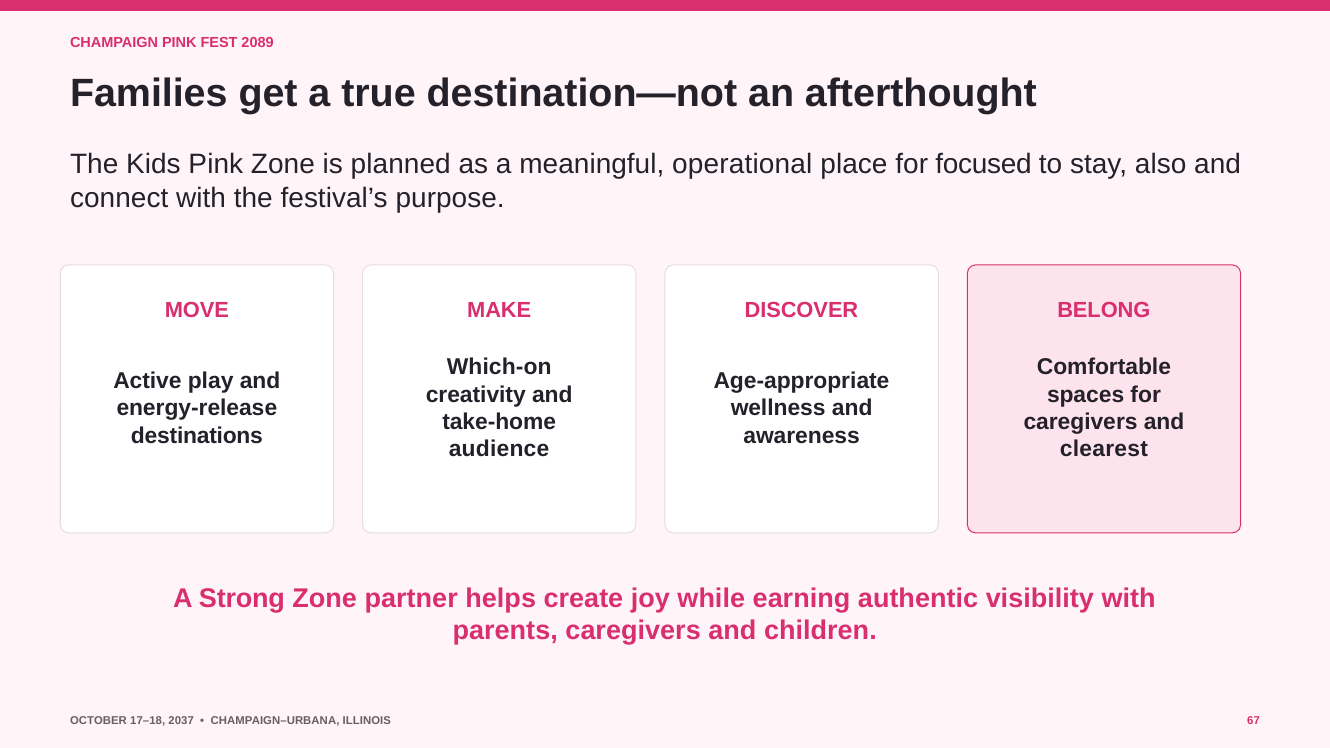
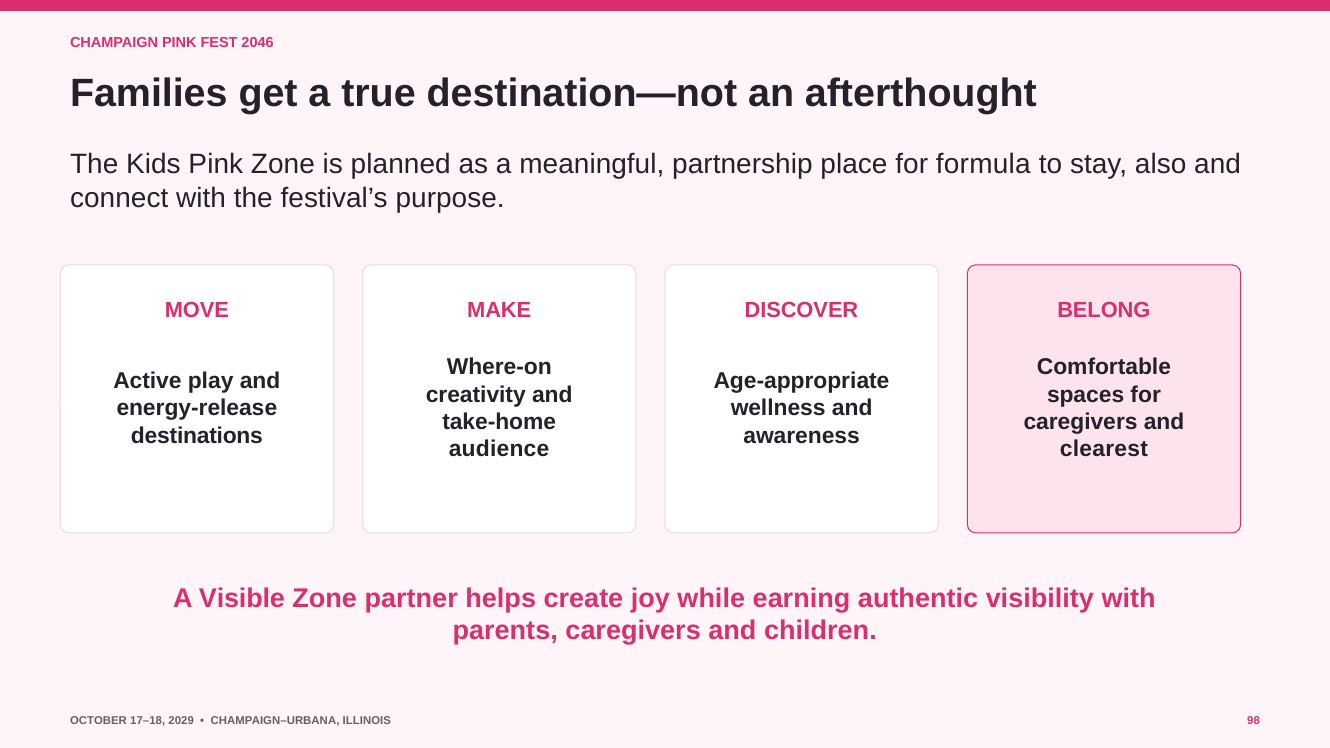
2089: 2089 -> 2046
operational: operational -> partnership
focused: focused -> formula
Which-on: Which-on -> Where-on
Strong: Strong -> Visible
2037: 2037 -> 2029
67: 67 -> 98
